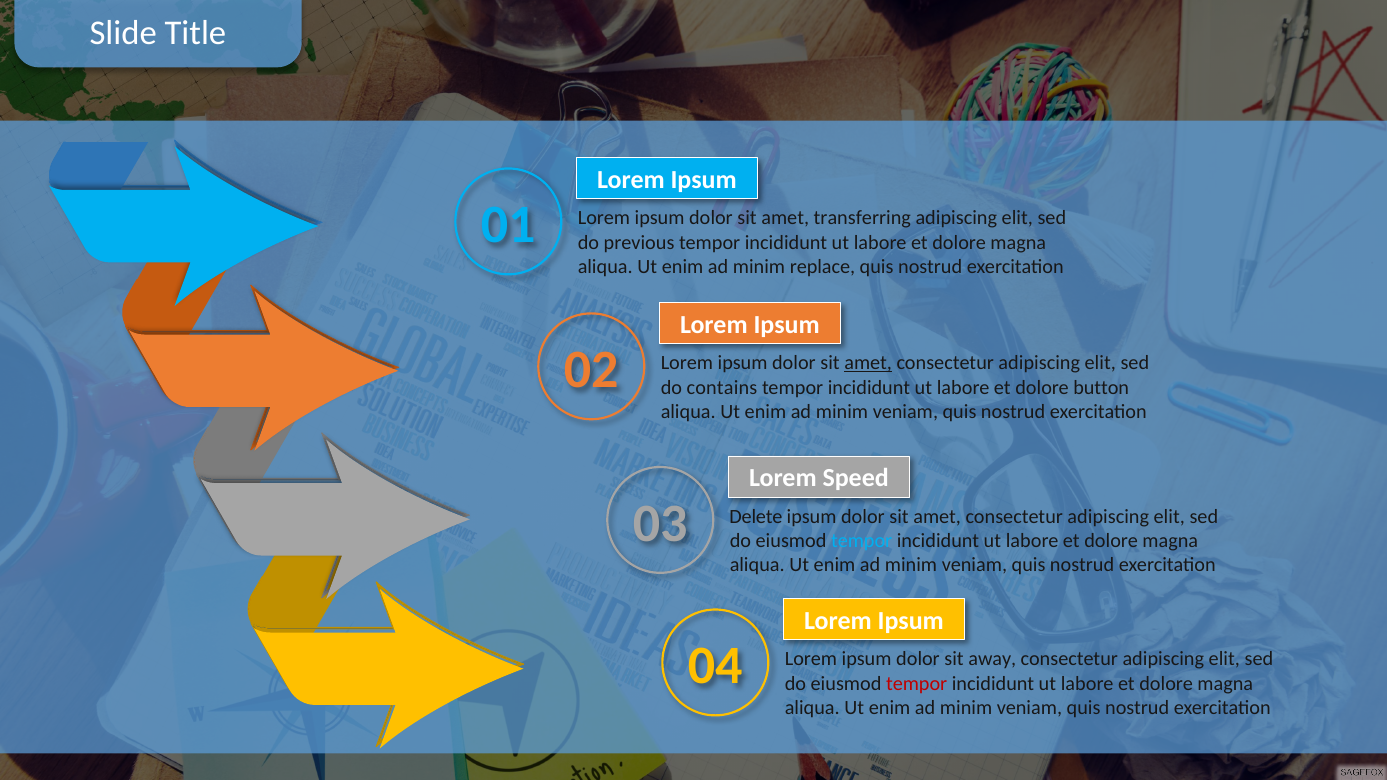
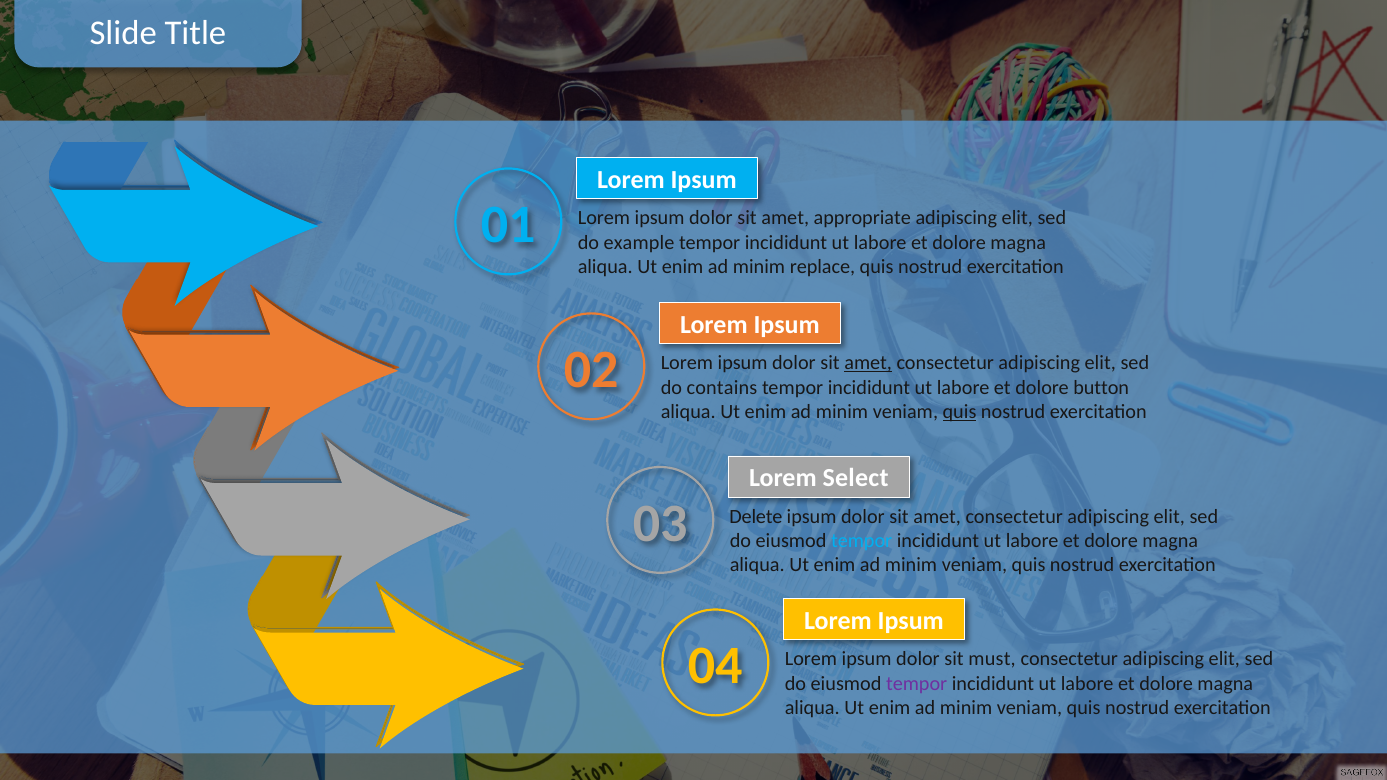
transferring: transferring -> appropriate
previous: previous -> example
quis at (960, 412) underline: none -> present
Speed: Speed -> Select
away: away -> must
tempor at (917, 684) colour: red -> purple
